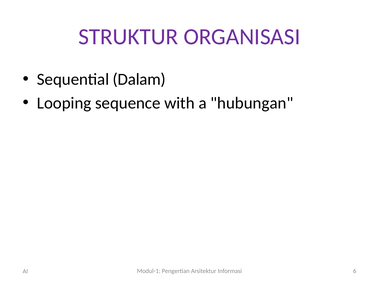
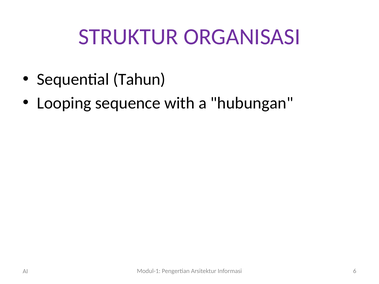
Dalam: Dalam -> Tahun
